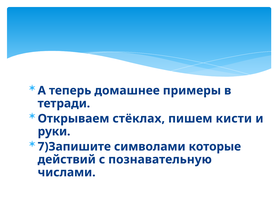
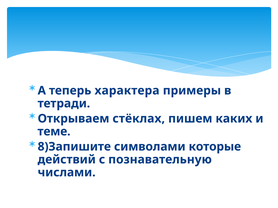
домашнее: домашнее -> характера
кисти: кисти -> каких
руки: руки -> теме
7)Запишите: 7)Запишите -> 8)Запишите
